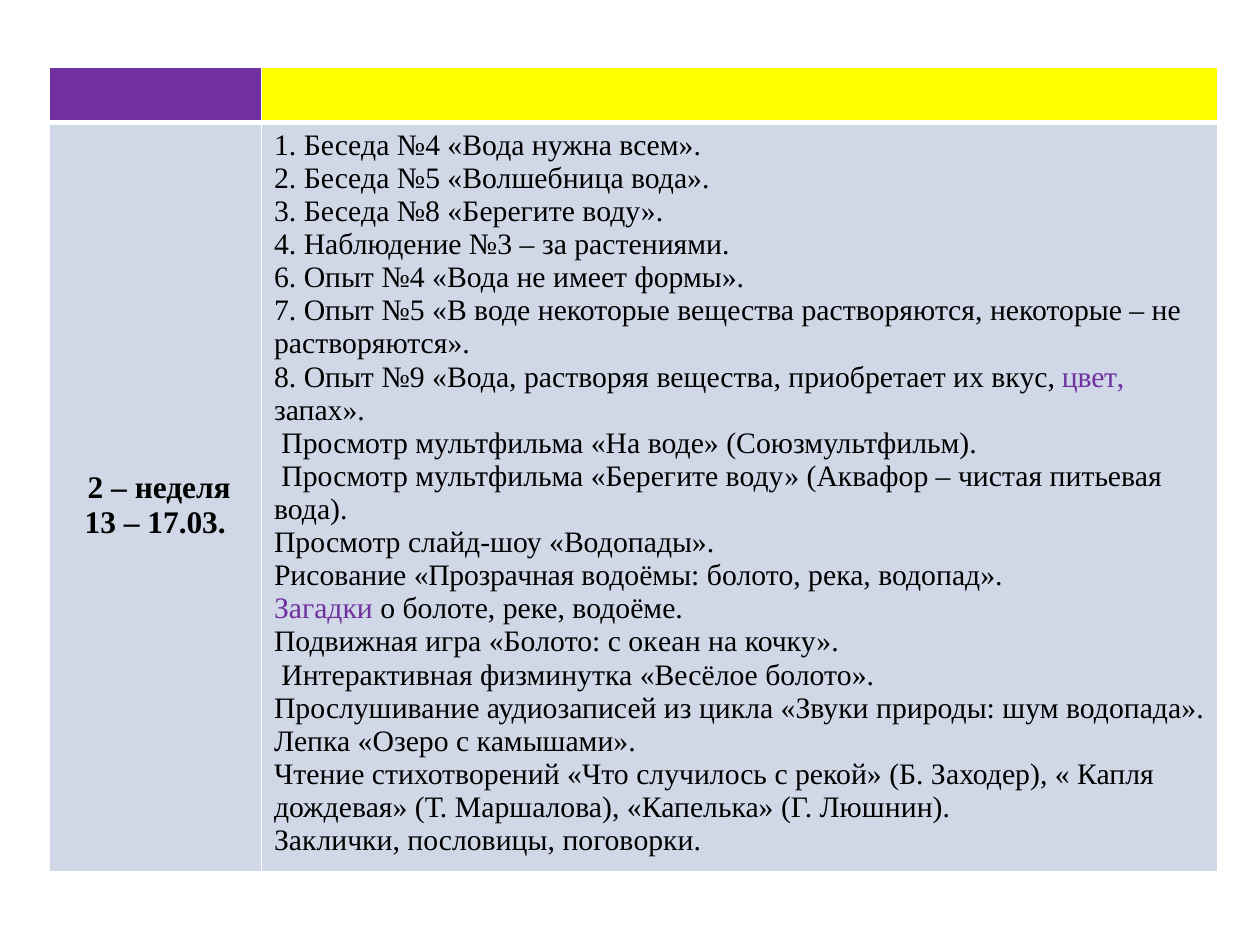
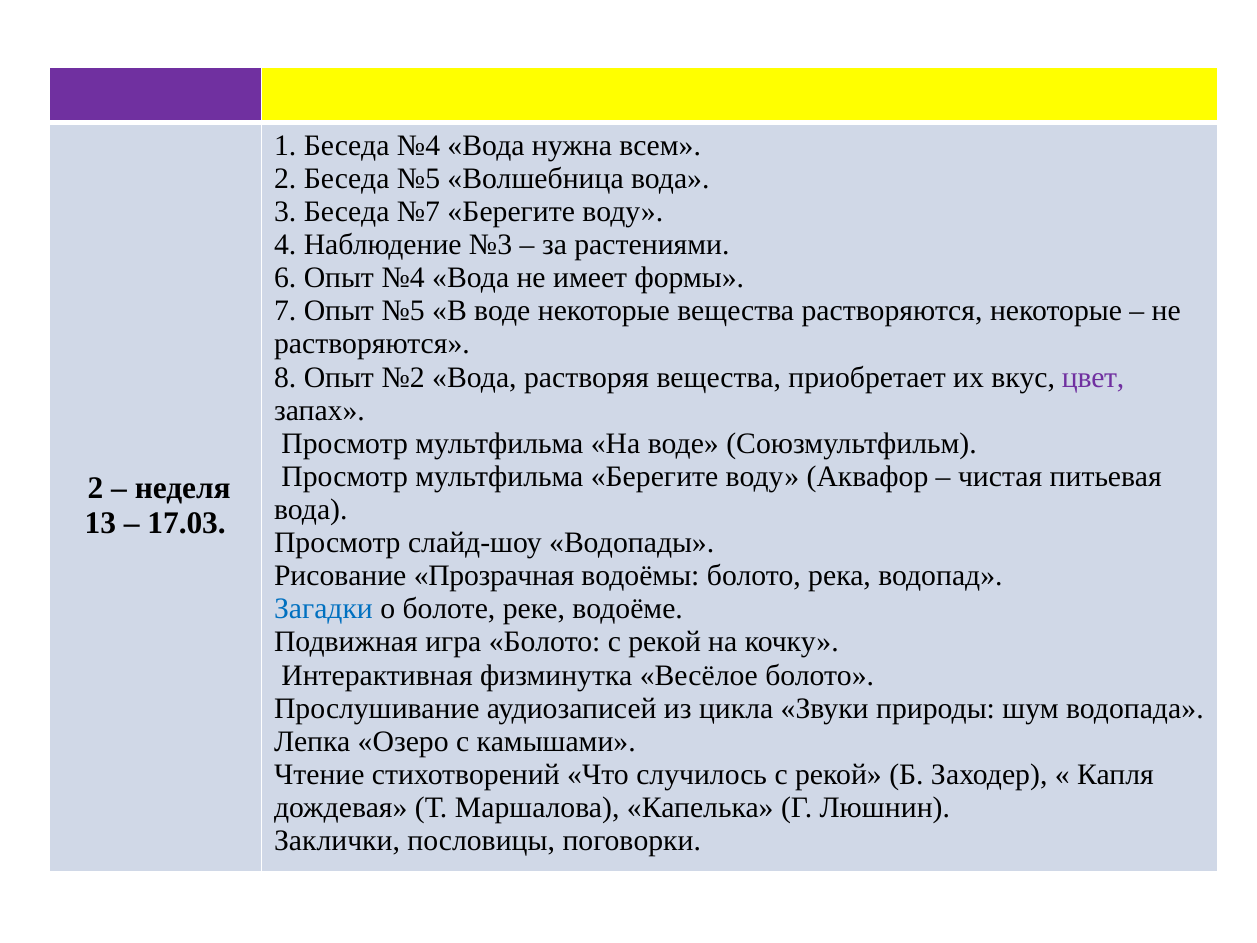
№8: №8 -> №7
№9: №9 -> №2
Загадки colour: purple -> blue
Болото с океан: океан -> рекой
